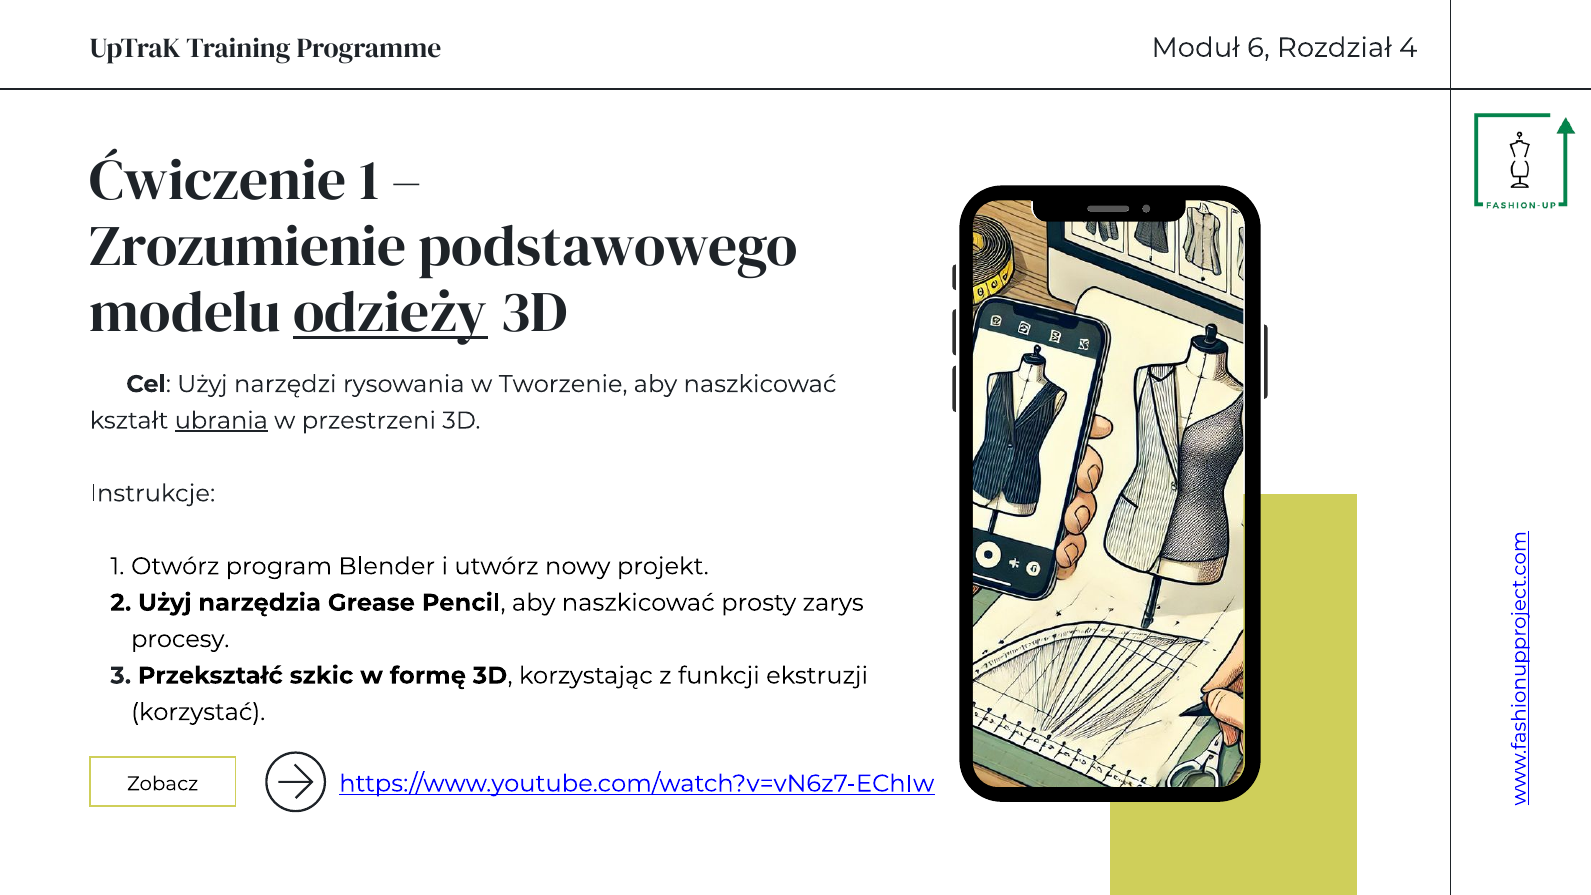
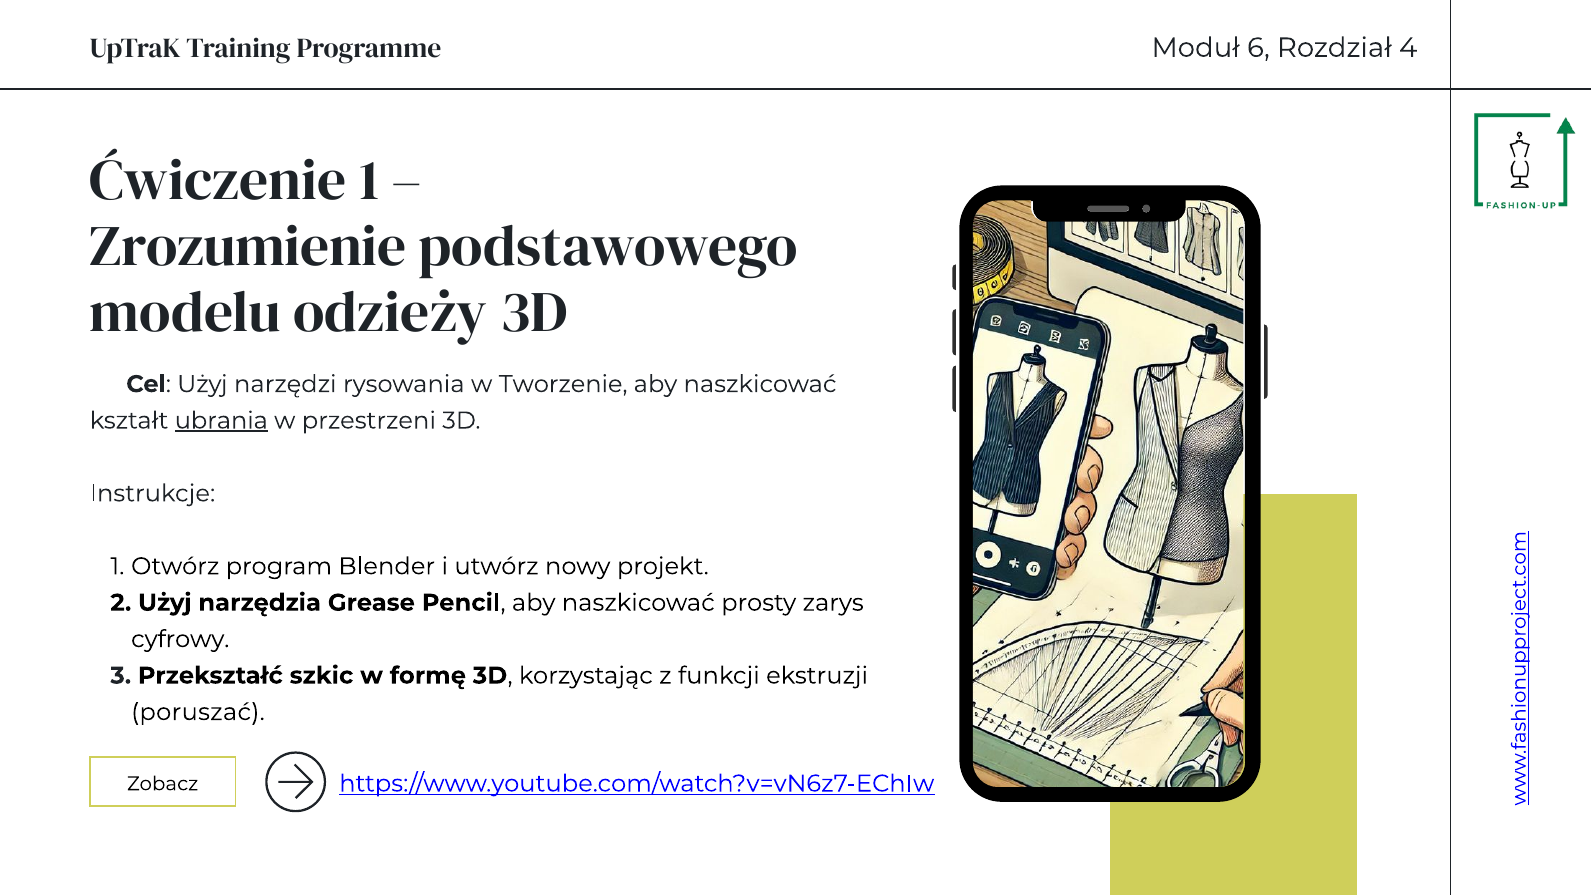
odzieży underline: present -> none
procesy: procesy -> cyfrowy
korzystać: korzystać -> poruszać
